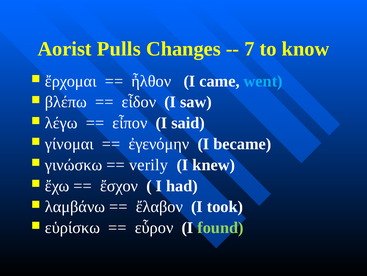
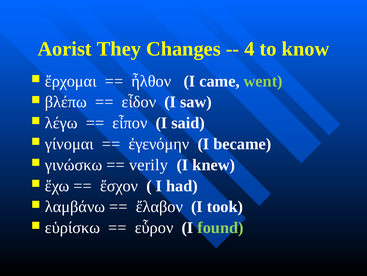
Pulls: Pulls -> They
7: 7 -> 4
went colour: light blue -> light green
